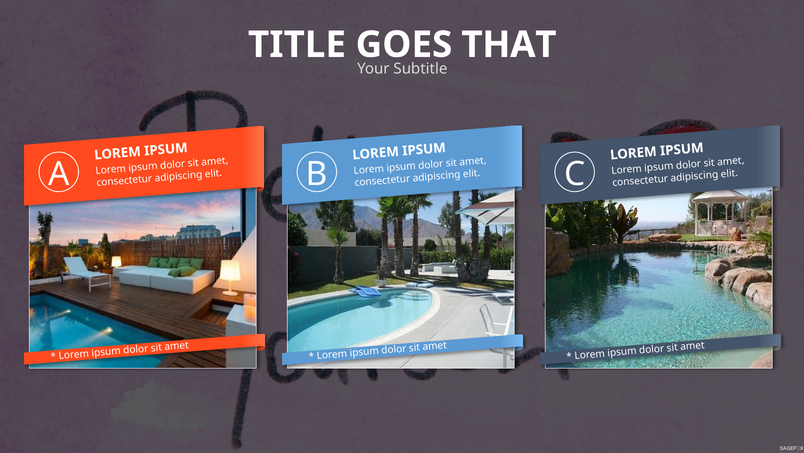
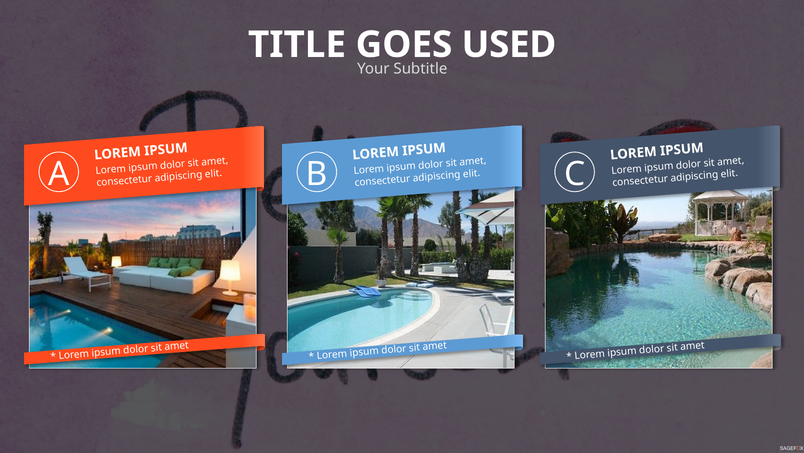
THAT: THAT -> USED
